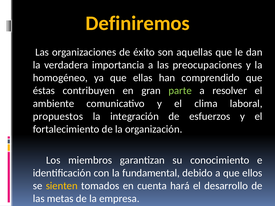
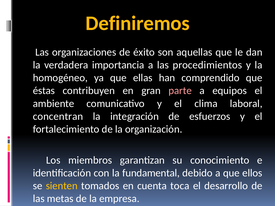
preocupaciones: preocupaciones -> procedimientos
parte colour: light green -> pink
resolver: resolver -> equipos
propuestos: propuestos -> concentran
hará: hará -> toca
